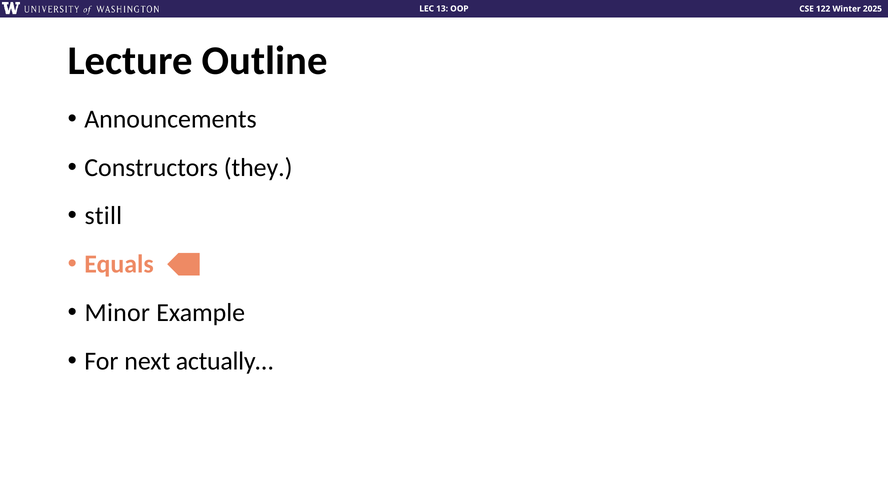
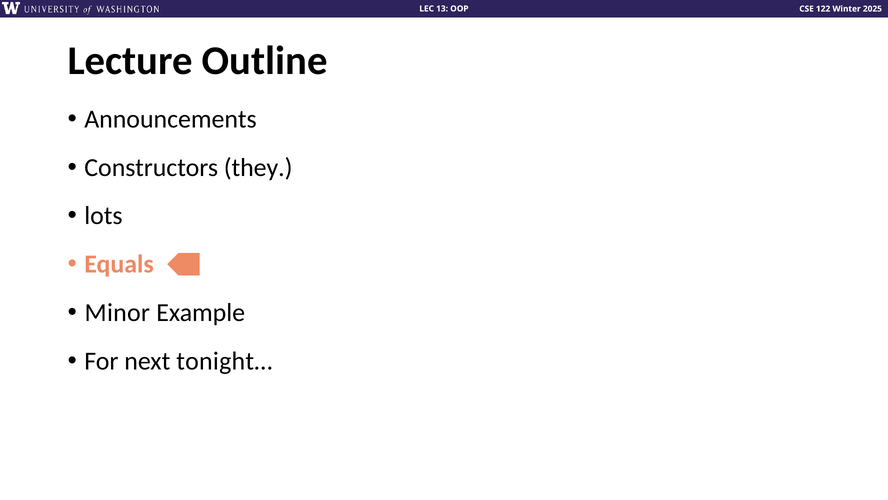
still: still -> lots
actually…: actually… -> tonight…
